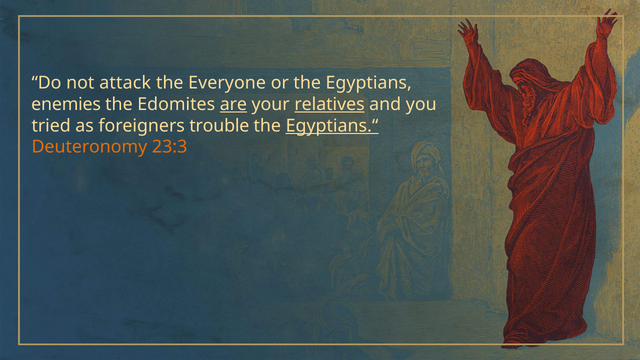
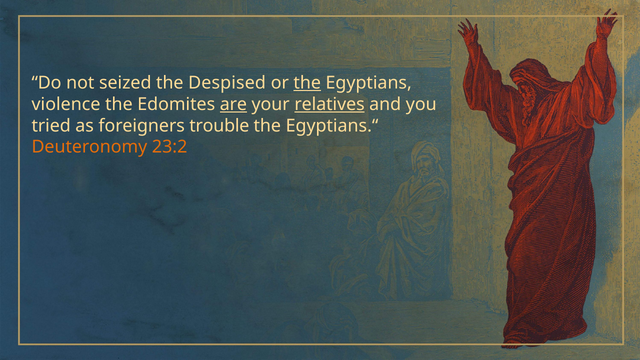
attack: attack -> seized
Everyone: Everyone -> Despised
the at (307, 83) underline: none -> present
enemies: enemies -> violence
Egyptians.“ underline: present -> none
23:3: 23:3 -> 23:2
